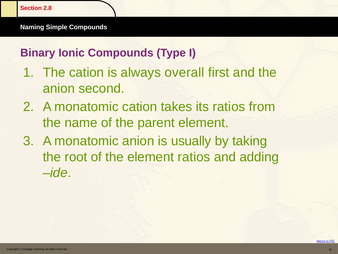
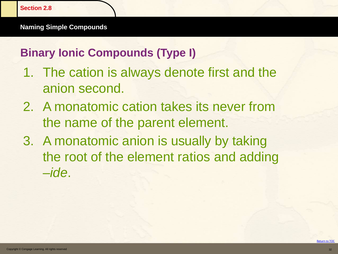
overall: overall -> denote
its ratios: ratios -> never
